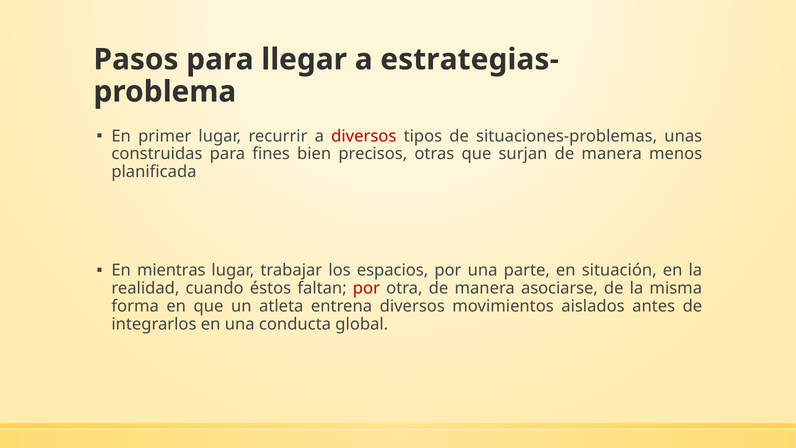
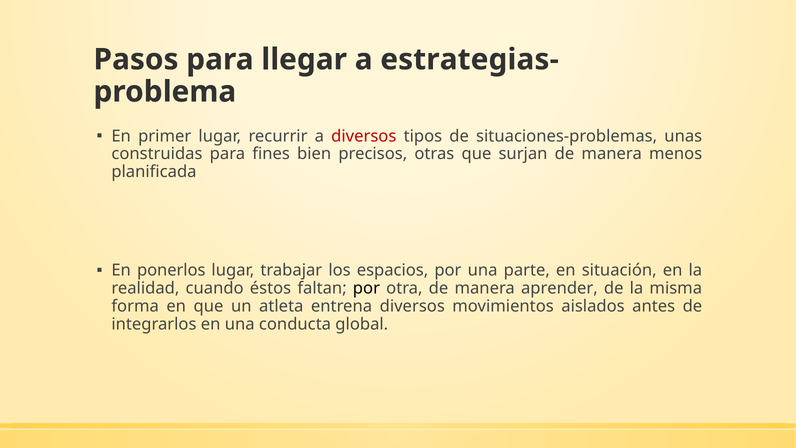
mientras: mientras -> ponerlos
por at (366, 288) colour: red -> black
asociarse: asociarse -> aprender
